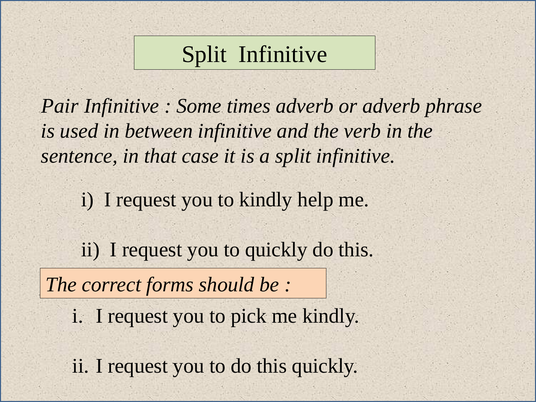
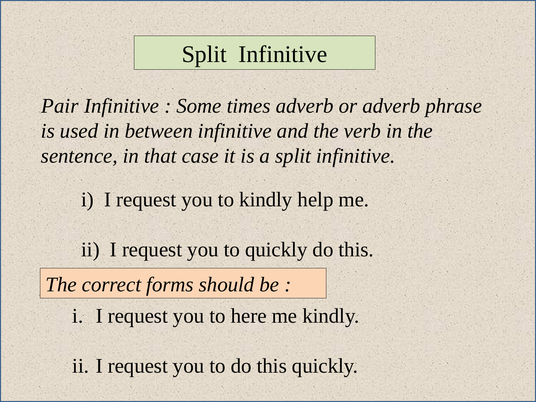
pick: pick -> here
